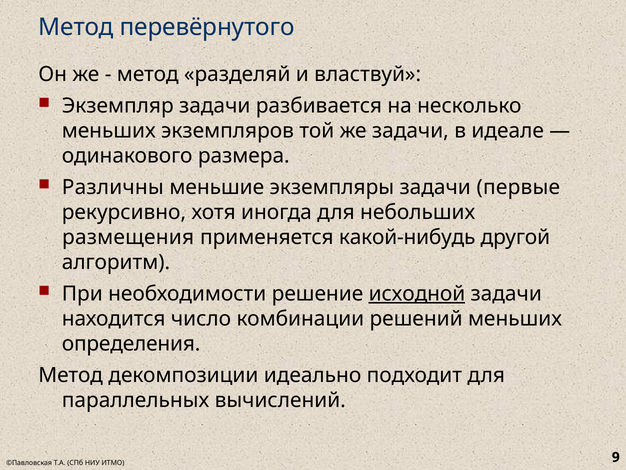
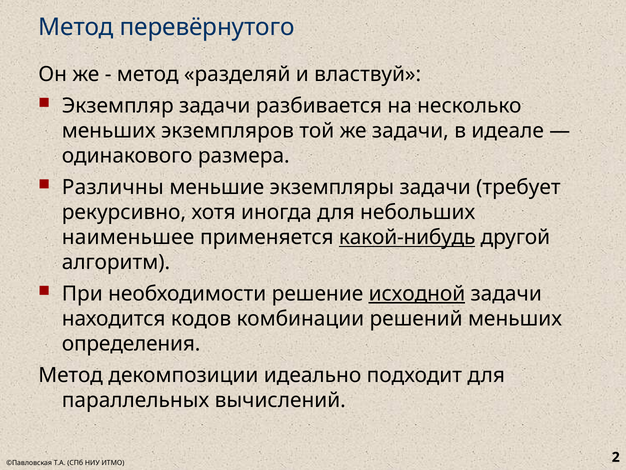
первые: первые -> требует
размещения: размещения -> наименьшее
какой-нибудь underline: none -> present
число: число -> кодов
9: 9 -> 2
